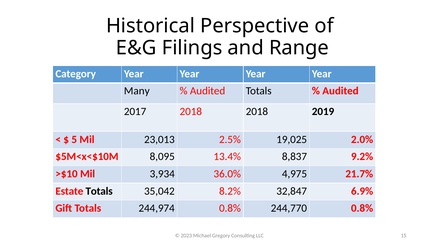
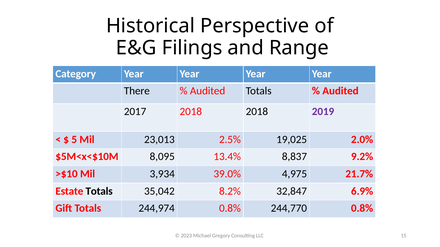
Many: Many -> There
2019 colour: black -> purple
36.0%: 36.0% -> 39.0%
